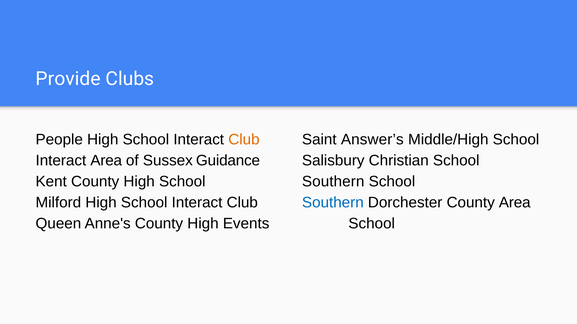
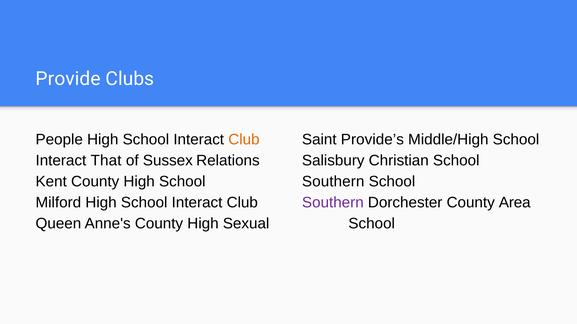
Answer’s: Answer’s -> Provide’s
Interact Area: Area -> That
Guidance: Guidance -> Relations
Southern at (333, 203) colour: blue -> purple
Events: Events -> Sexual
